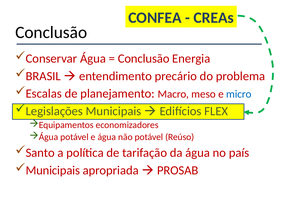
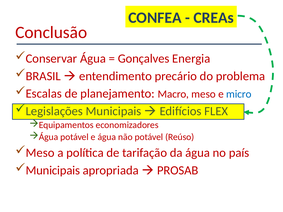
Conclusão at (51, 32) colour: black -> red
Conclusão at (144, 59): Conclusão -> Gonçalves
Santo at (40, 153): Santo -> Meso
